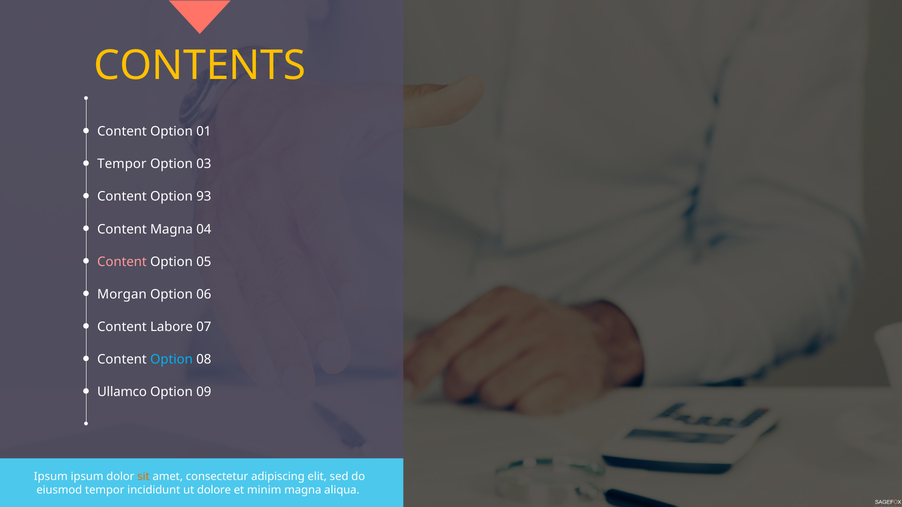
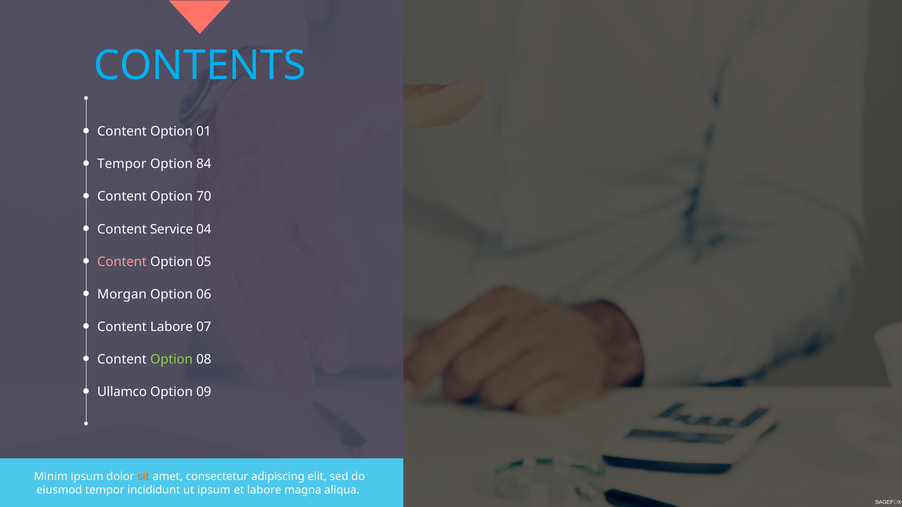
CONTENTS colour: yellow -> light blue
03: 03 -> 84
93: 93 -> 70
Content Magna: Magna -> Service
Option at (171, 360) colour: light blue -> light green
Ipsum at (51, 477): Ipsum -> Minim
ut dolore: dolore -> ipsum
et minim: minim -> labore
